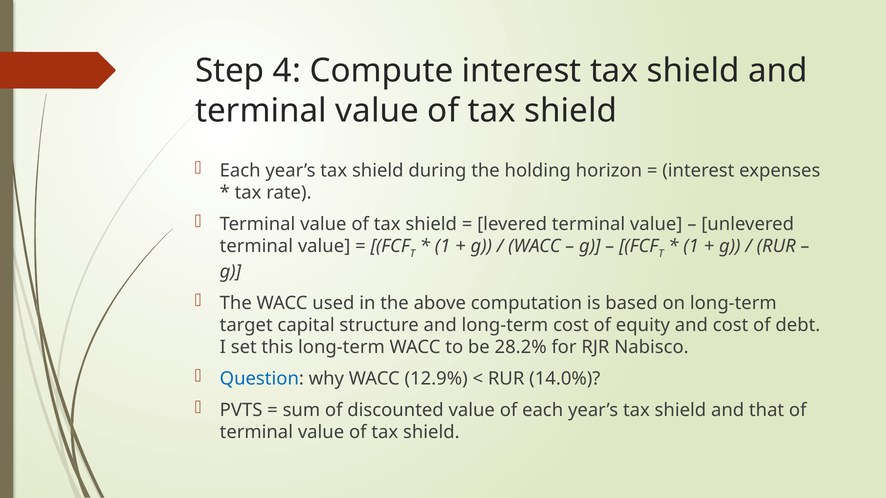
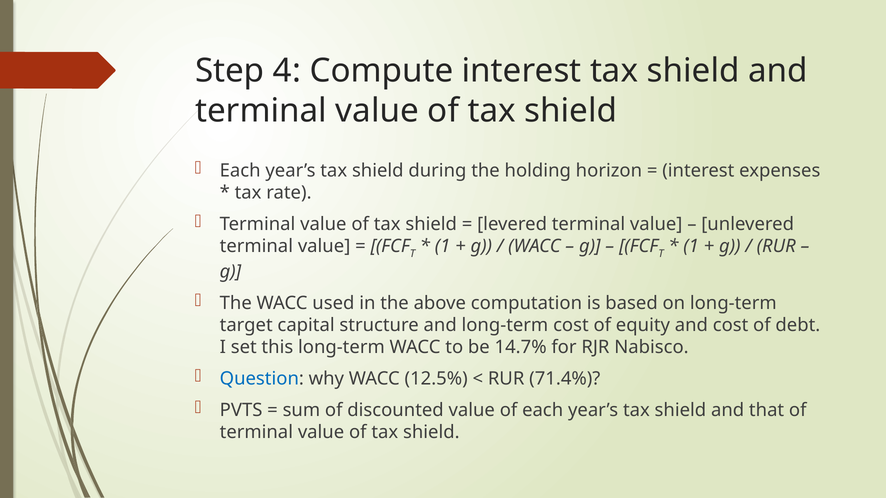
28.2%: 28.2% -> 14.7%
12.9%: 12.9% -> 12.5%
14.0%: 14.0% -> 71.4%
